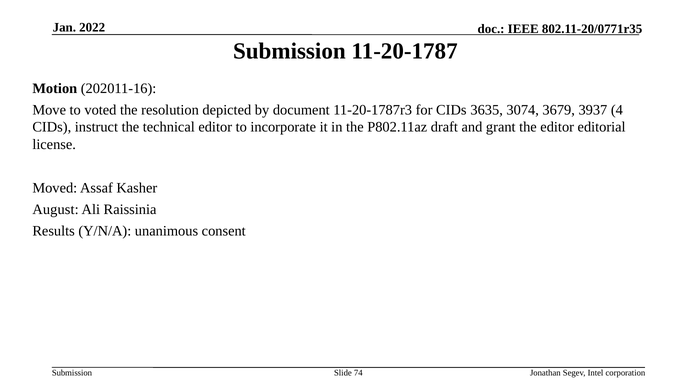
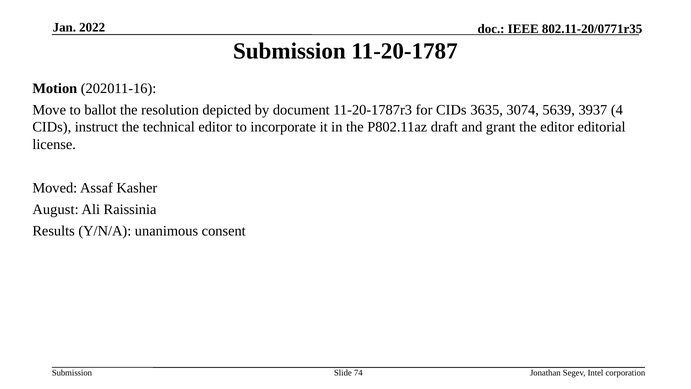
voted: voted -> ballot
3679: 3679 -> 5639
